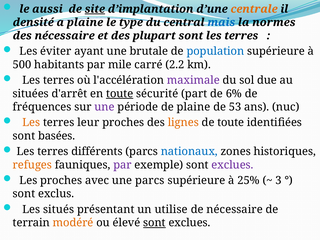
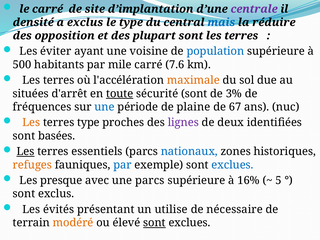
le aussi: aussi -> carré
site underline: present -> none
centrale colour: orange -> purple
a plaine: plaine -> exclus
normes: normes -> réduire
des nécessaire: nécessaire -> opposition
brutale: brutale -> voisine
2.2: 2.2 -> 7.6
maximale colour: purple -> orange
sécurité part: part -> sont
6%: 6% -> 3%
une at (105, 107) colour: purple -> blue
53: 53 -> 67
terres leur: leur -> type
lignes colour: orange -> purple
de toute: toute -> deux
Les at (25, 152) underline: none -> present
différents: différents -> essentiels
par at (122, 165) colour: purple -> blue
exclues at (232, 165) colour: purple -> blue
Les proches: proches -> presque
25%: 25% -> 16%
3: 3 -> 5
situés: situés -> évités
